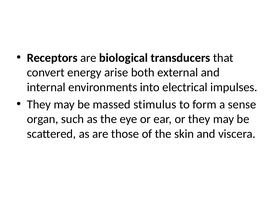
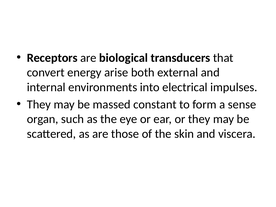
stimulus: stimulus -> constant
